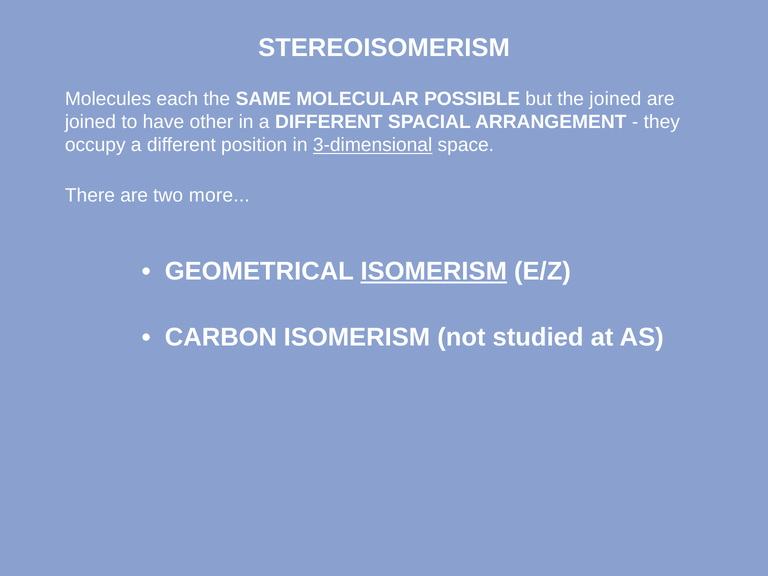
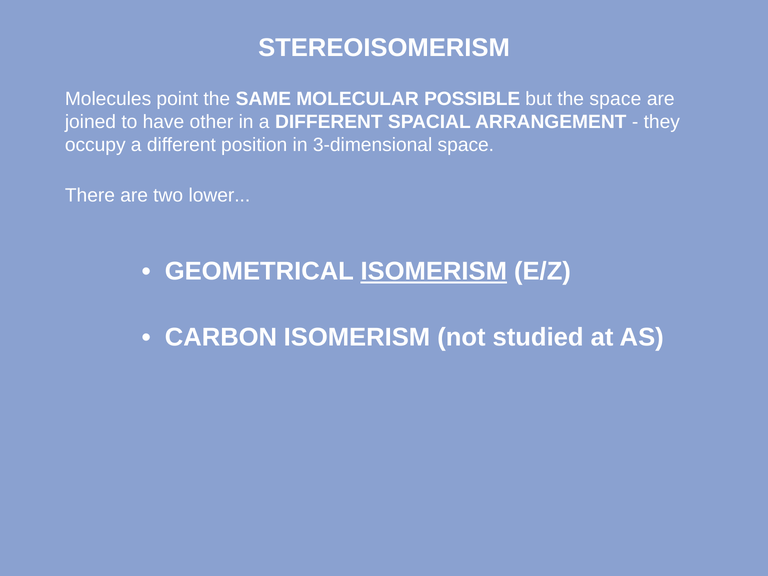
each: each -> point
the joined: joined -> space
3-dimensional underline: present -> none
more: more -> lower
